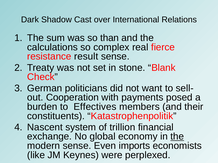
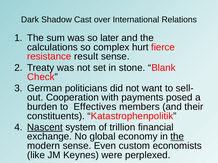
than: than -> later
real: real -> hurt
Nascent underline: none -> present
imports: imports -> custom
